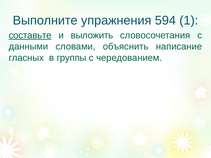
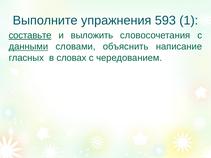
594: 594 -> 593
данными underline: none -> present
группы: группы -> словах
